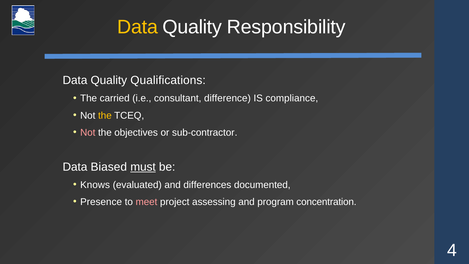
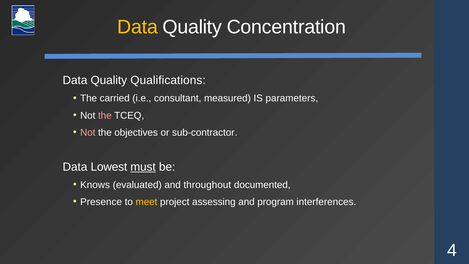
Responsibility: Responsibility -> Concentration
difference: difference -> measured
compliance: compliance -> parameters
the at (105, 115) colour: yellow -> pink
Biased: Biased -> Lowest
differences: differences -> throughout
meet colour: pink -> yellow
concentration: concentration -> interferences
